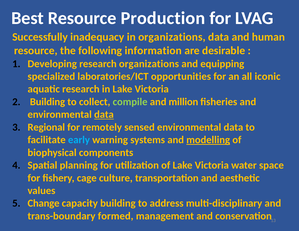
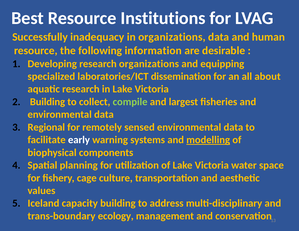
Production: Production -> Institutions
opportunities: opportunities -> dissemination
iconic: iconic -> about
million: million -> largest
data at (104, 115) underline: present -> none
early colour: light blue -> white
Change: Change -> Iceland
formed: formed -> ecology
